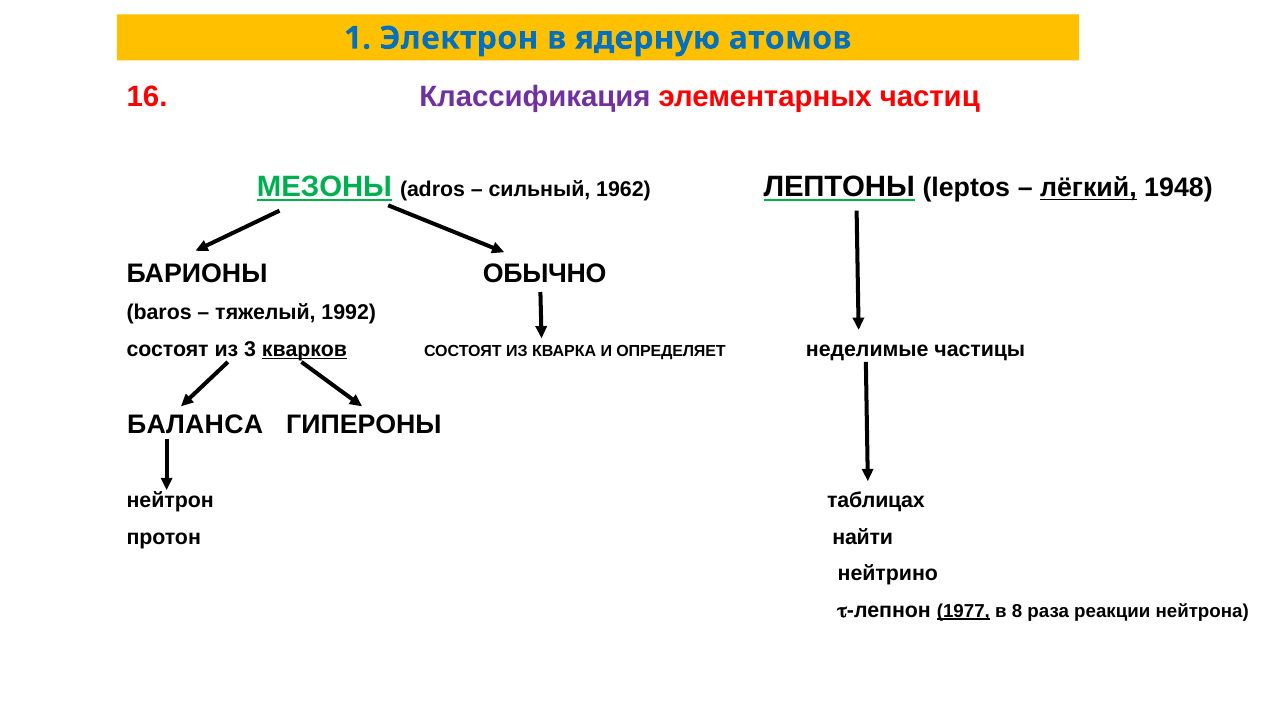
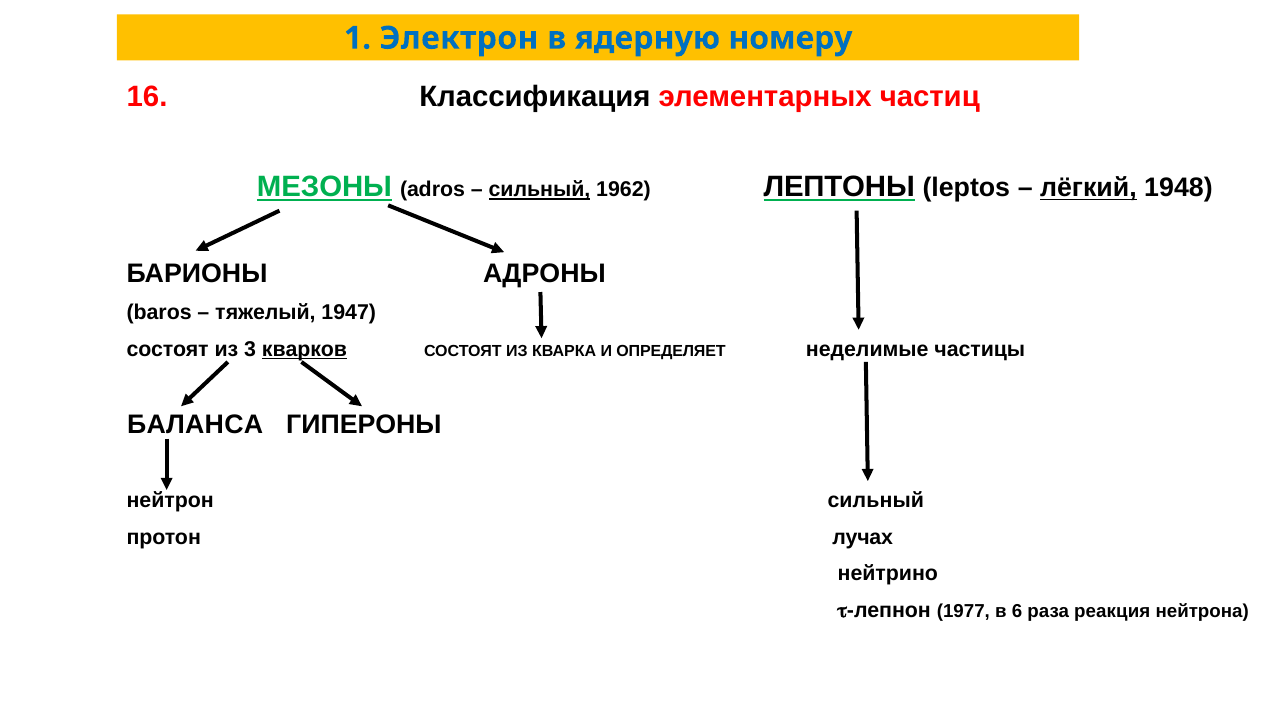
атомов: атомов -> номеру
Классификация colour: purple -> black
сильный at (539, 190) underline: none -> present
ОБЫЧНО: ОБЫЧНО -> АДРОНЫ
1992: 1992 -> 1947
нейтрон таблицах: таблицах -> сильный
найти: найти -> лучах
1977 underline: present -> none
8: 8 -> 6
реакции: реакции -> реакция
